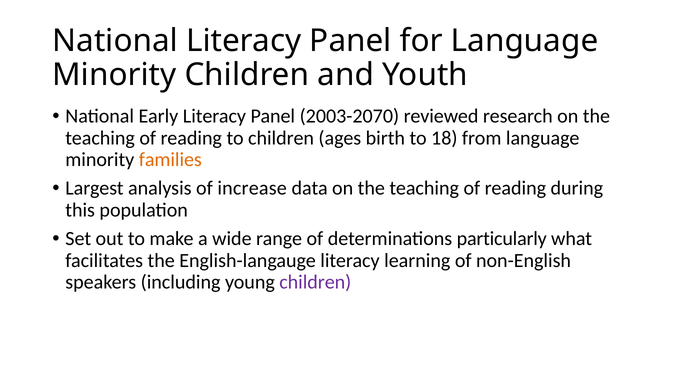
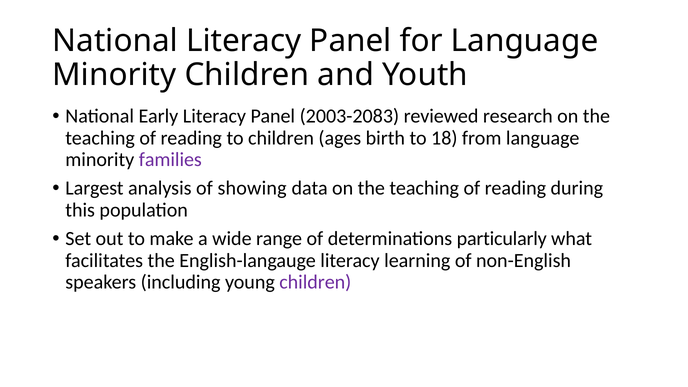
2003-2070: 2003-2070 -> 2003-2083
families colour: orange -> purple
increase: increase -> showing
